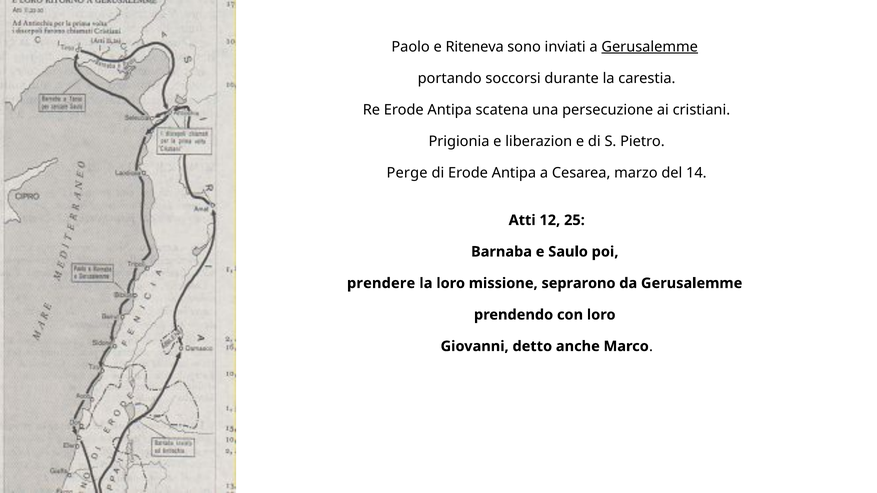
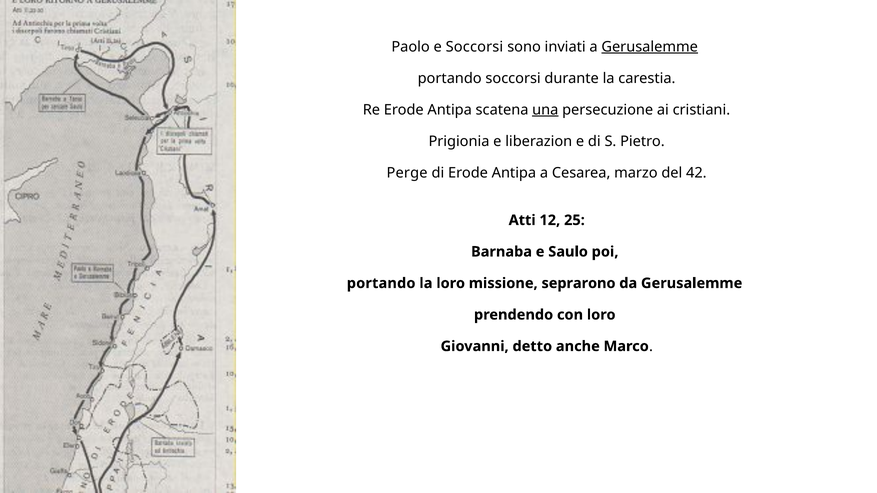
e Riteneva: Riteneva -> Soccorsi
una underline: none -> present
14: 14 -> 42
prendere at (381, 283): prendere -> portando
